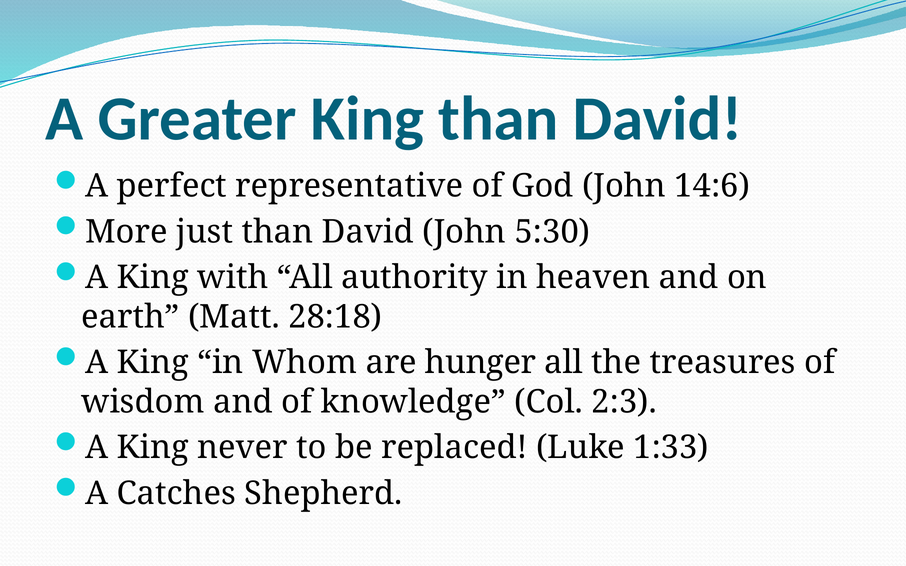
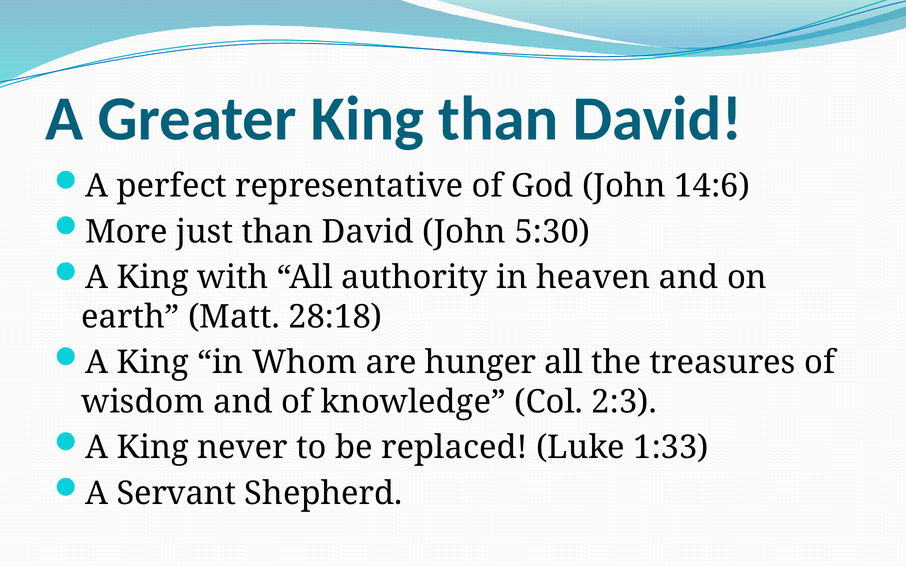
Catches: Catches -> Servant
